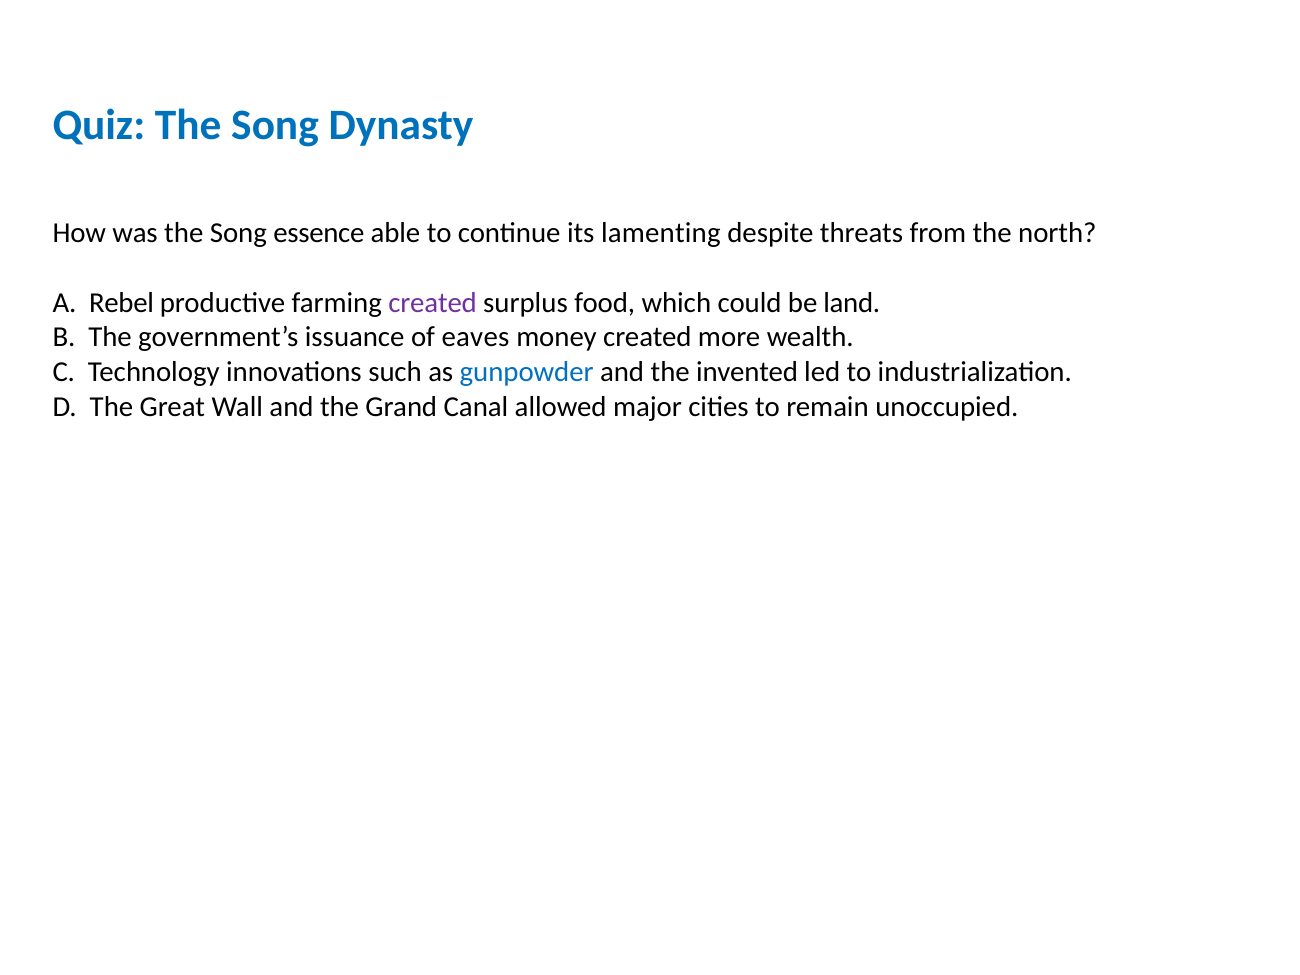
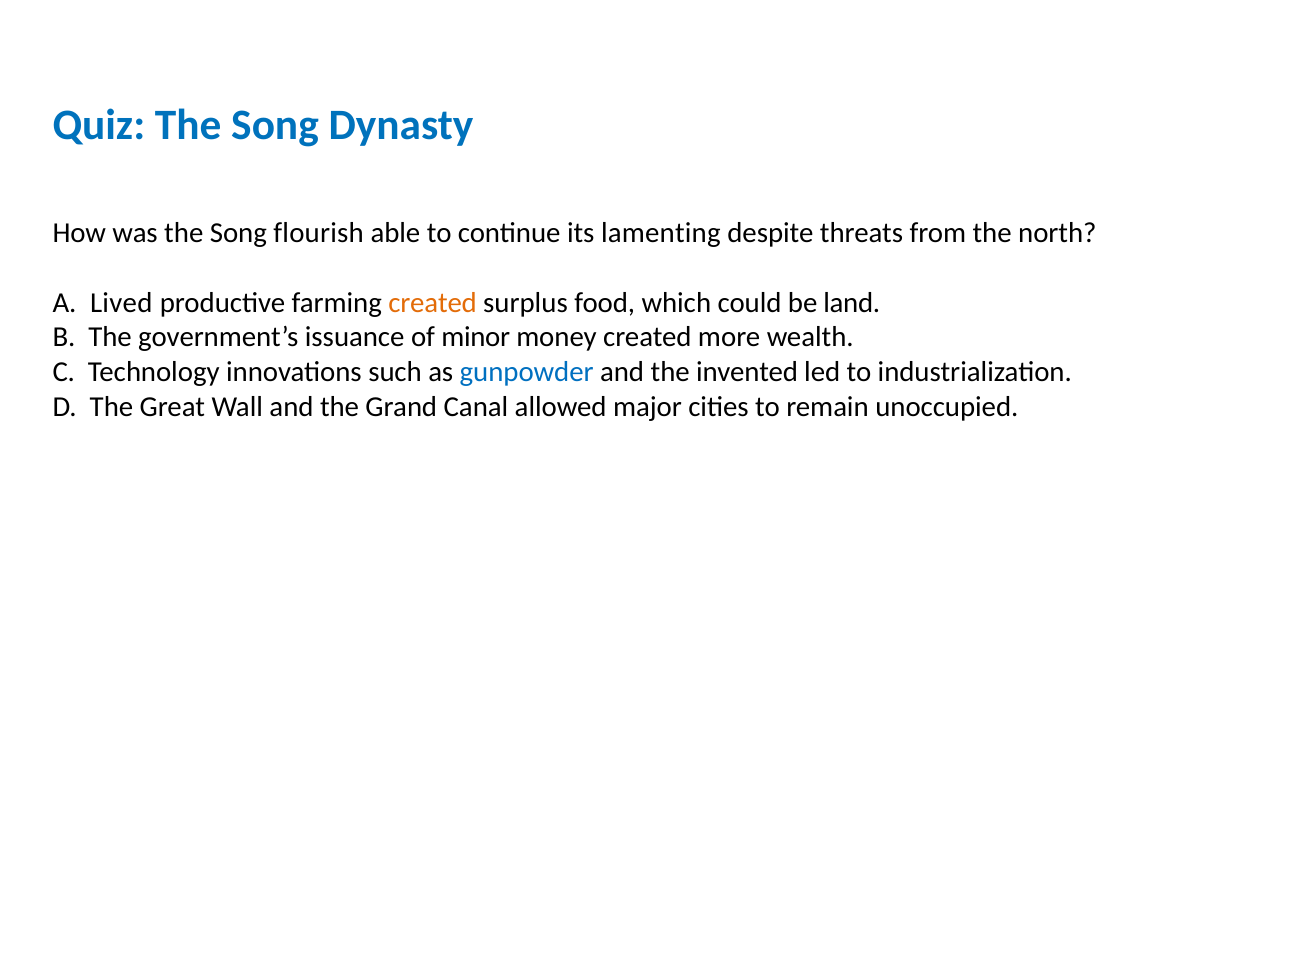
essence: essence -> flourish
Rebel: Rebel -> Lived
created at (433, 303) colour: purple -> orange
eaves: eaves -> minor
